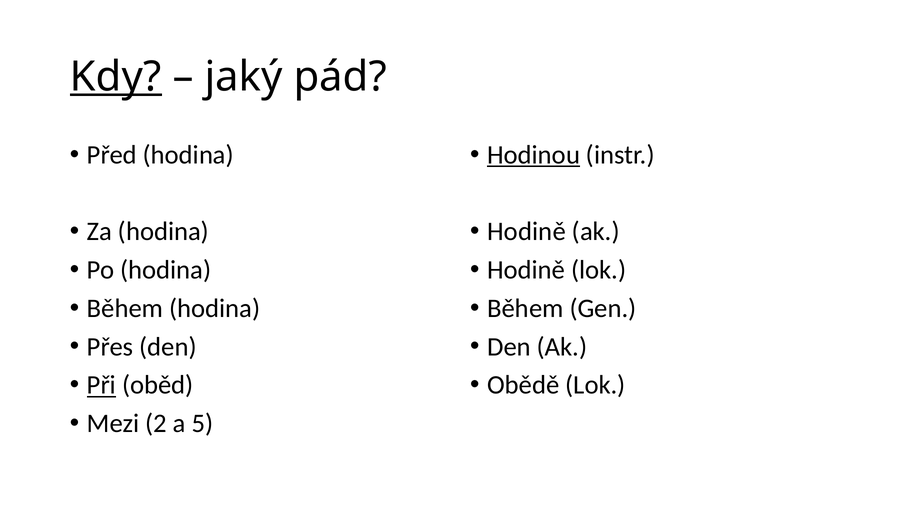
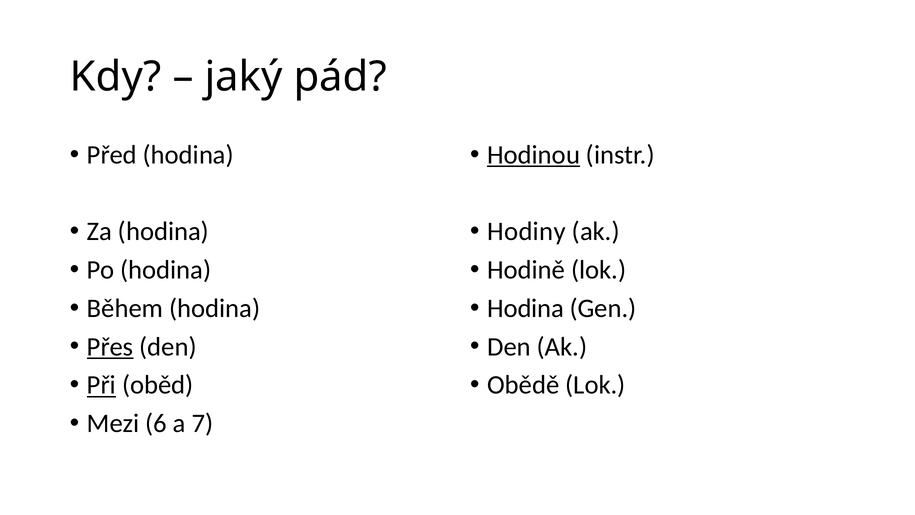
Kdy underline: present -> none
Hodině at (527, 231): Hodině -> Hodiny
Během at (525, 308): Během -> Hodina
Přes underline: none -> present
2: 2 -> 6
5: 5 -> 7
